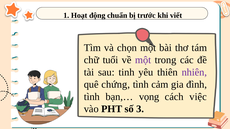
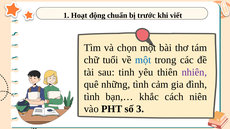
một at (143, 60) colour: purple -> blue
chứng: chứng -> những
vọng: vọng -> khắc
việc: việc -> niên
